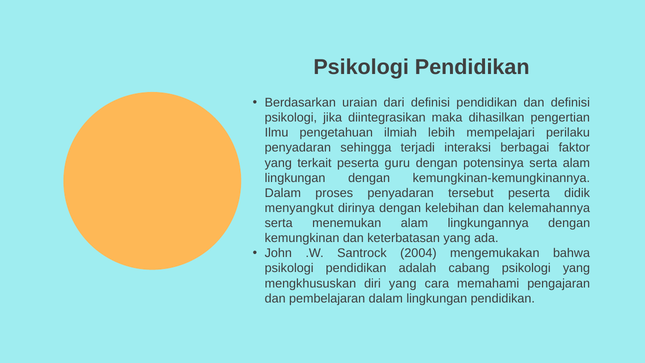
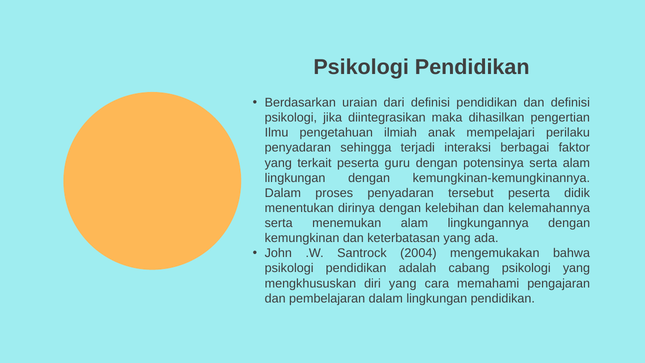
lebih: lebih -> anak
menyangkut: menyangkut -> menentukan
